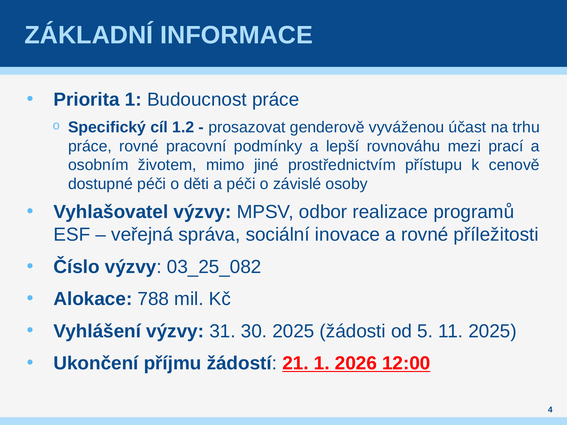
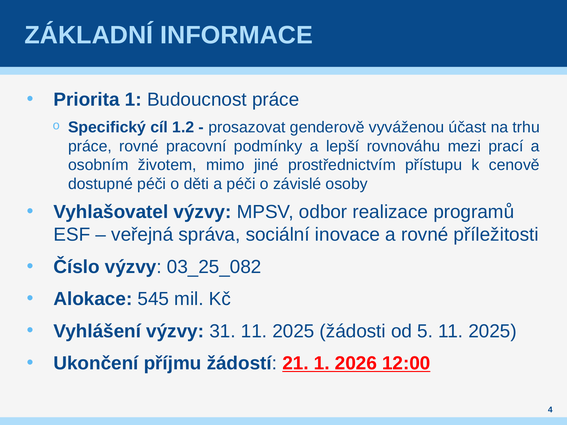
788: 788 -> 545
31 30: 30 -> 11
